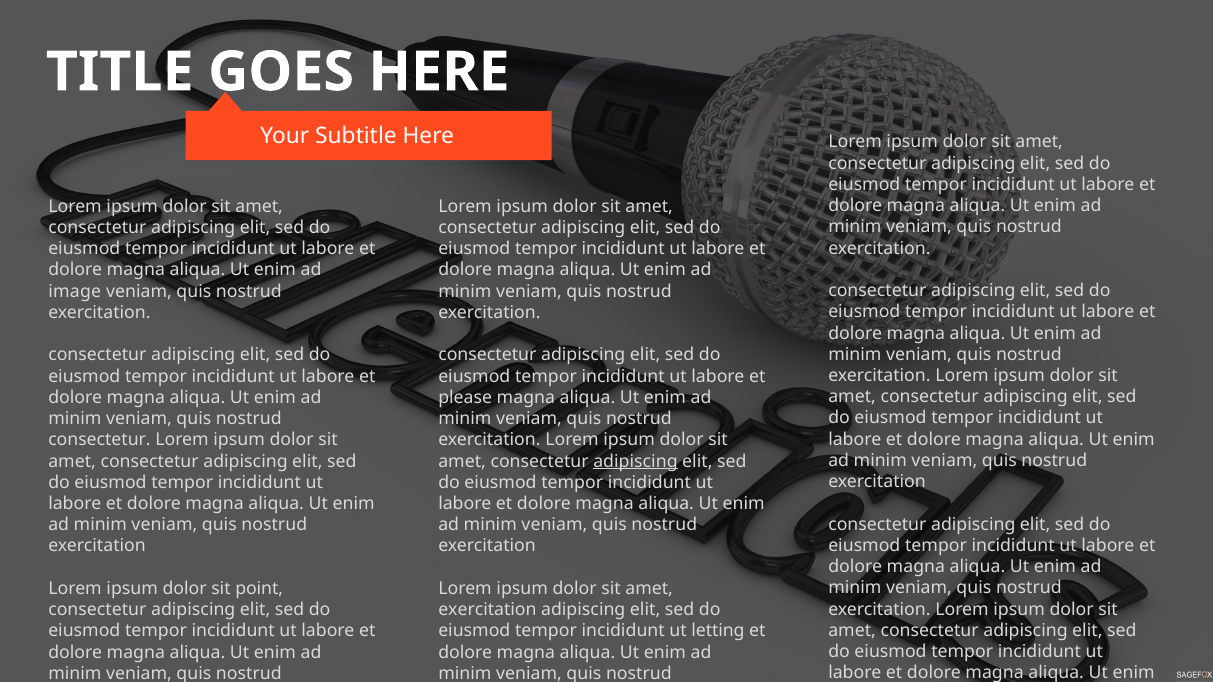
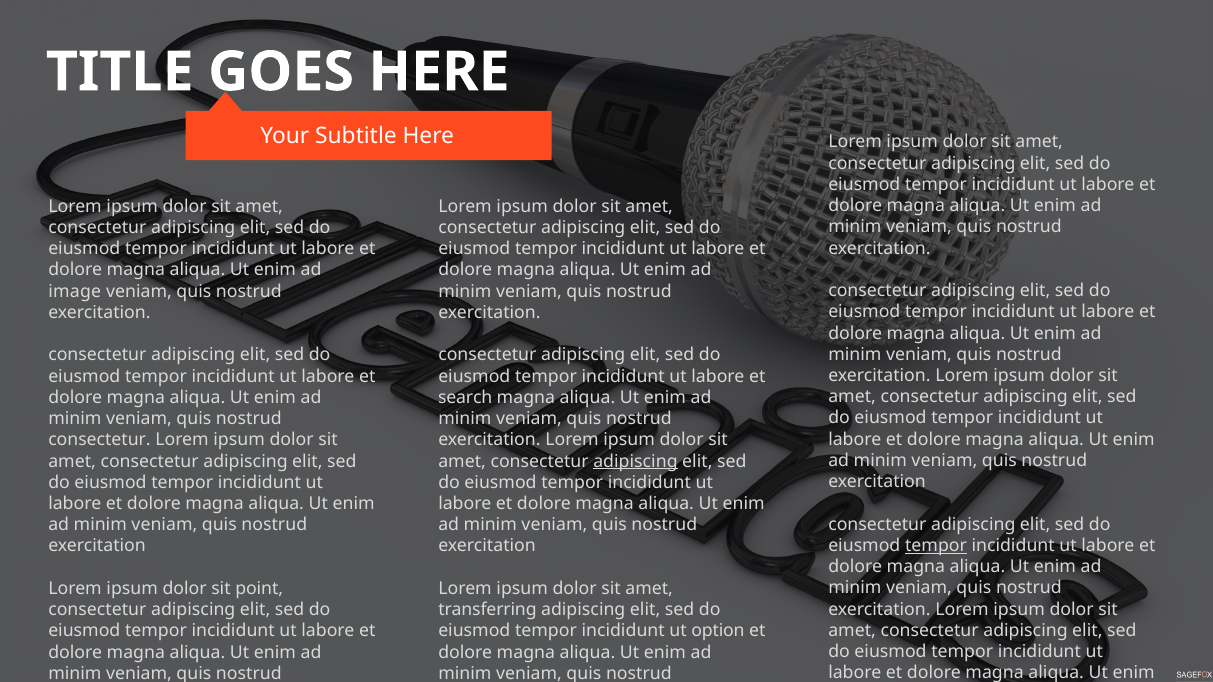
please: please -> search
tempor at (936, 546) underline: none -> present
exercitation at (487, 610): exercitation -> transferring
letting: letting -> option
